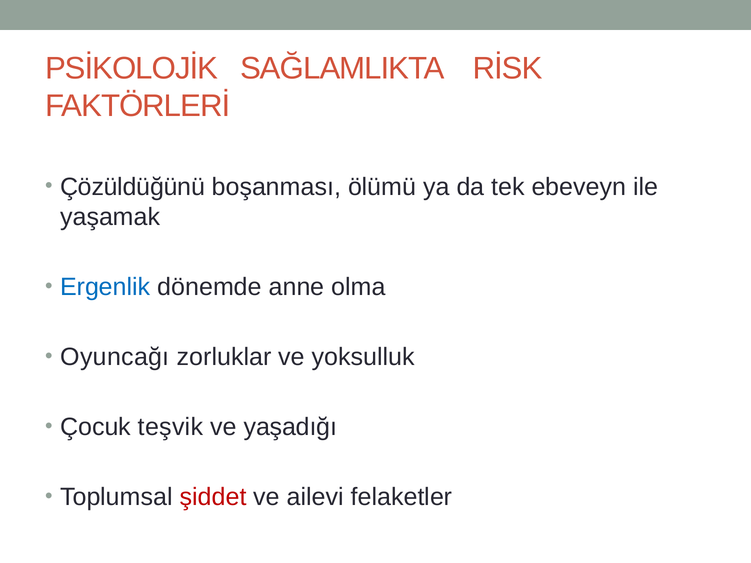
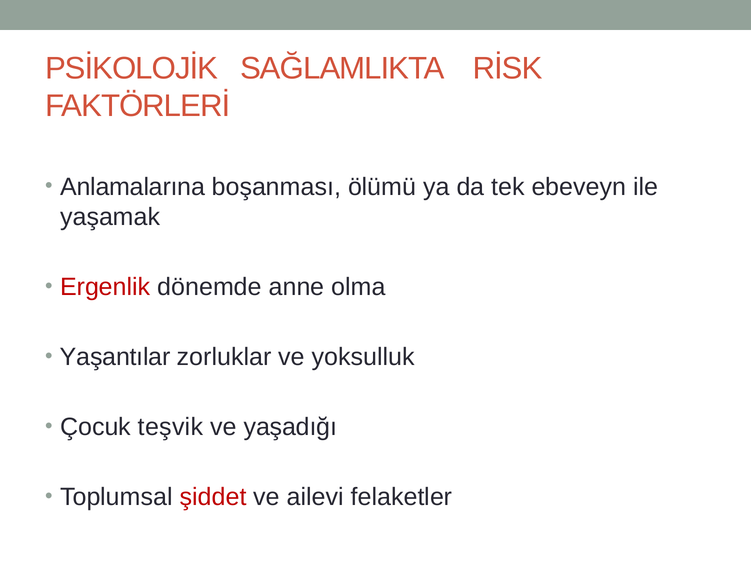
Çözüldüğünü: Çözüldüğünü -> Anlamalarına
Ergenlik colour: blue -> red
Oyuncağı: Oyuncağı -> Yaşantılar
